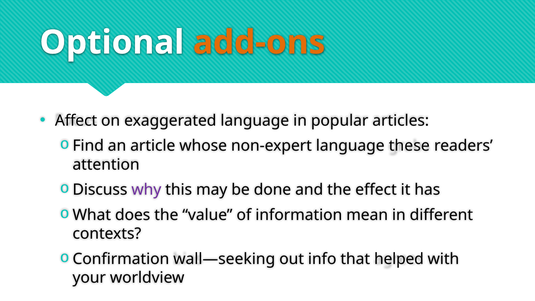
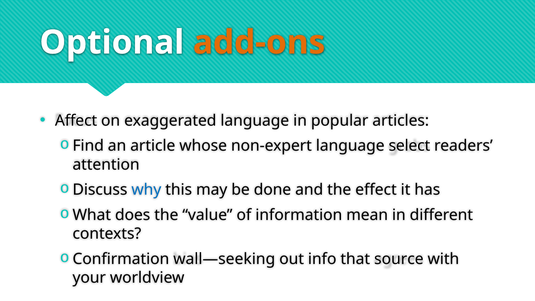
these: these -> select
why colour: purple -> blue
helped: helped -> source
